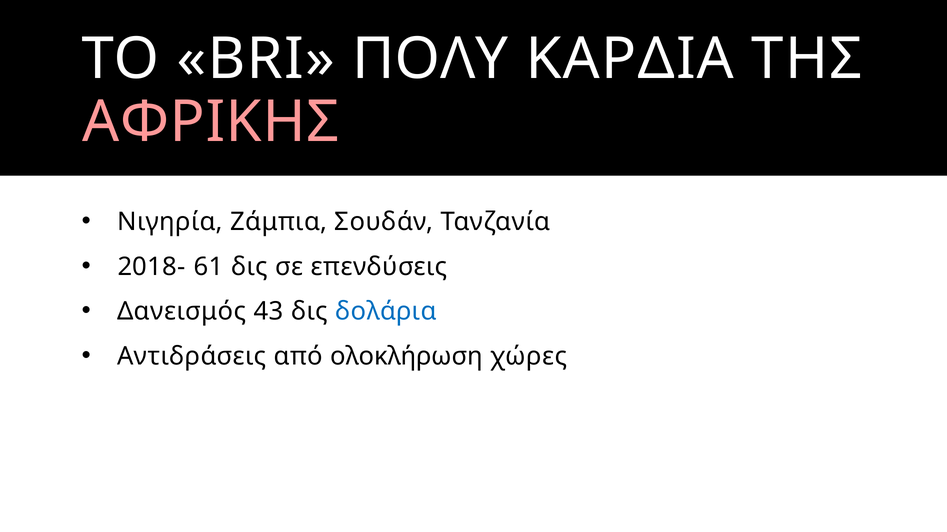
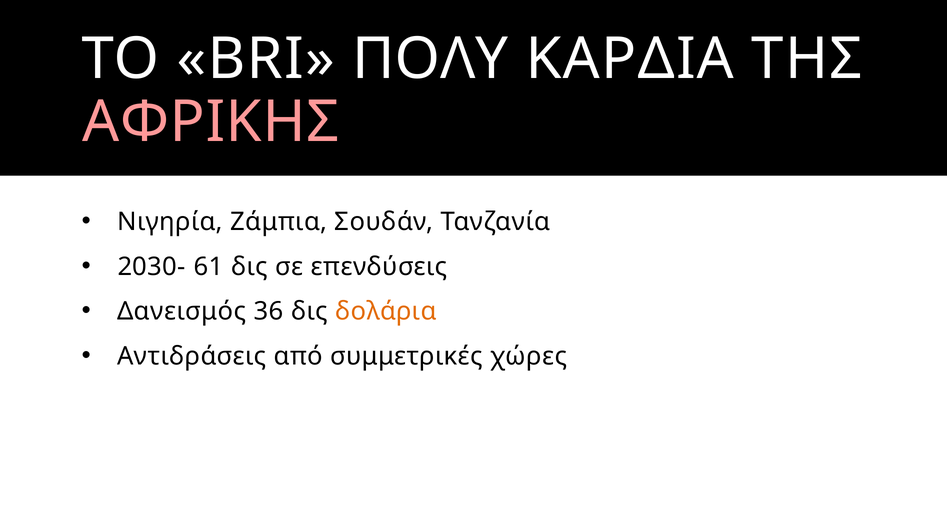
2018-: 2018- -> 2030-
43: 43 -> 36
δολάρια colour: blue -> orange
ολοκλήρωση: ολοκλήρωση -> συμμετρικές
